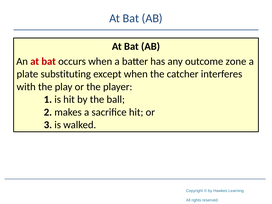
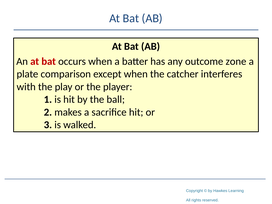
substituting: substituting -> comparison
